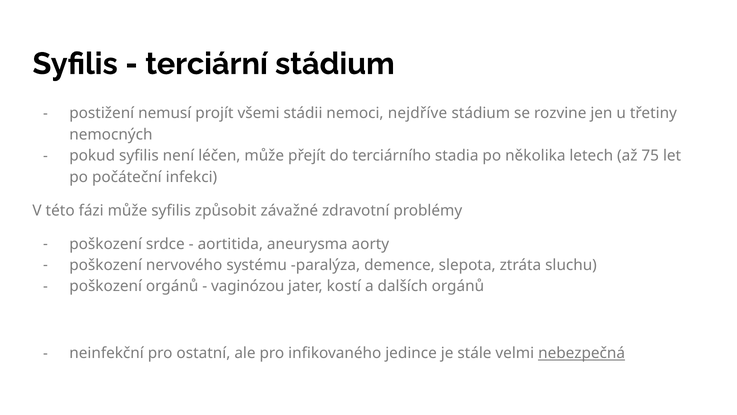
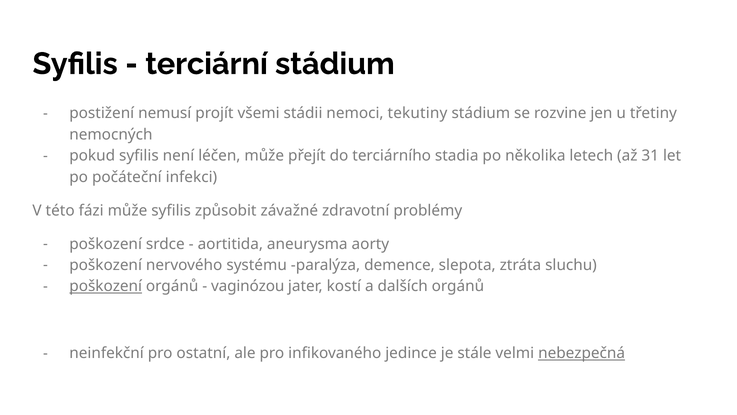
nejdříve: nejdříve -> tekutiny
75: 75 -> 31
poškození at (106, 286) underline: none -> present
